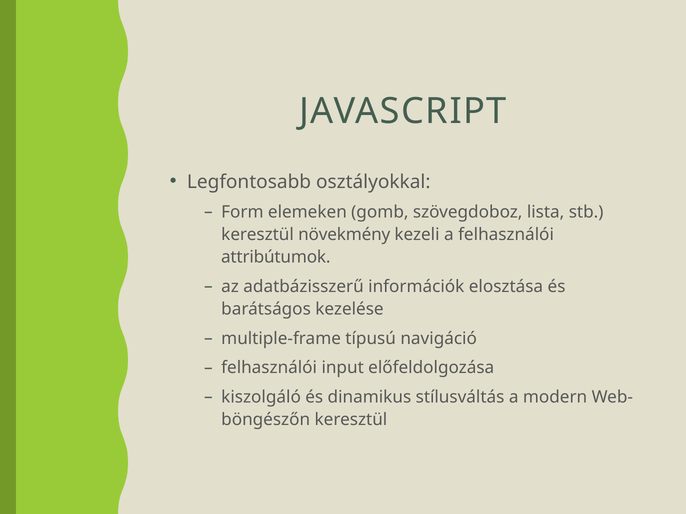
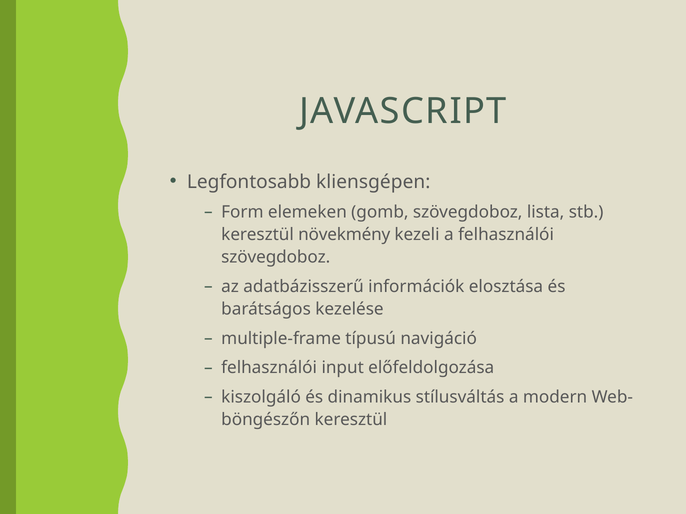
osztályokkal: osztályokkal -> kliensgépen
attribútumok at (276, 258): attribútumok -> szövegdoboz
